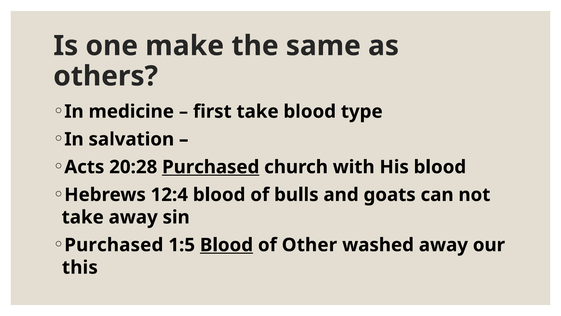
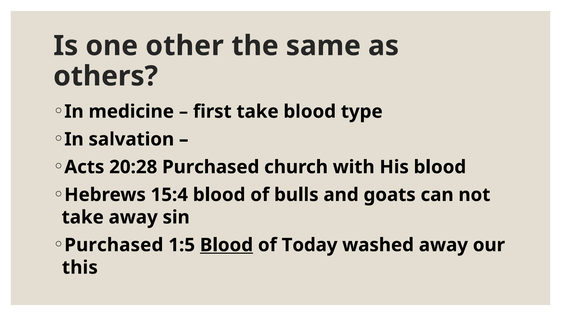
make: make -> other
Purchased at (211, 167) underline: present -> none
12:4: 12:4 -> 15:4
Other: Other -> Today
